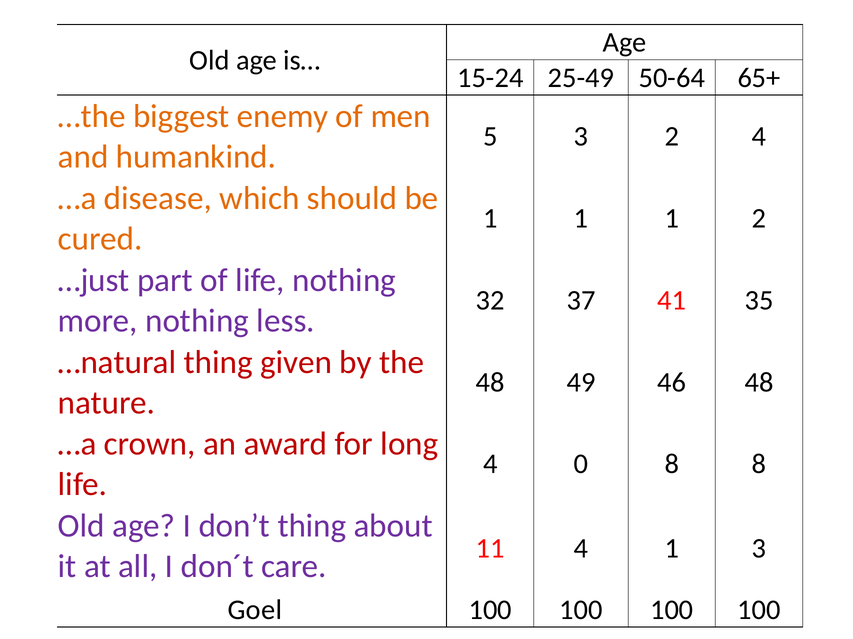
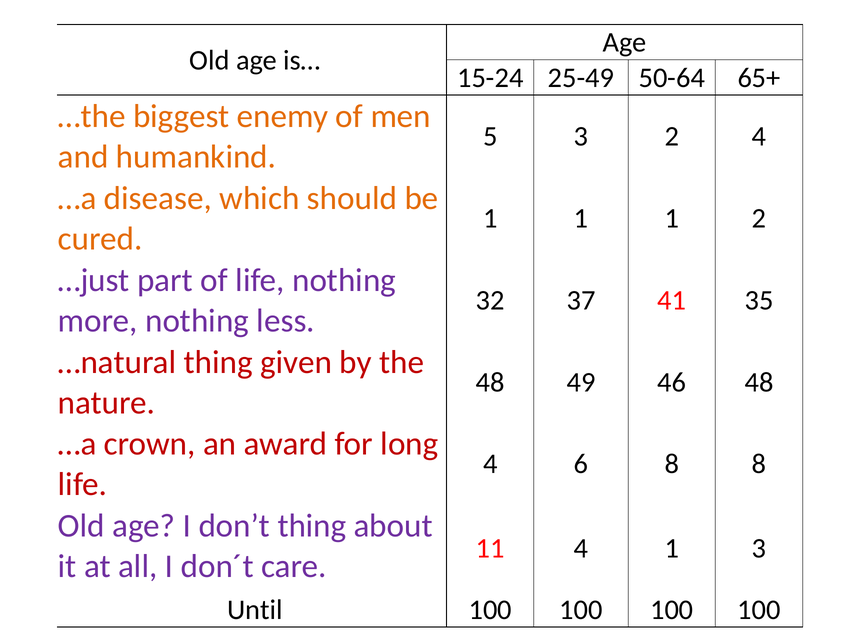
0: 0 -> 6
Goel: Goel -> Until
